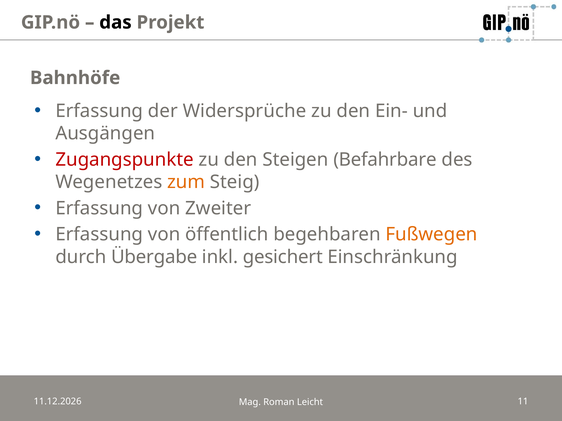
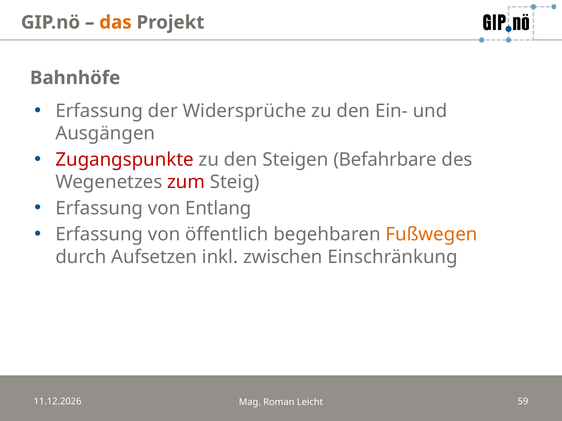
das colour: black -> orange
zum colour: orange -> red
Zweiter: Zweiter -> Entlang
Übergabe: Übergabe -> Aufsetzen
gesichert: gesichert -> zwischen
11: 11 -> 59
